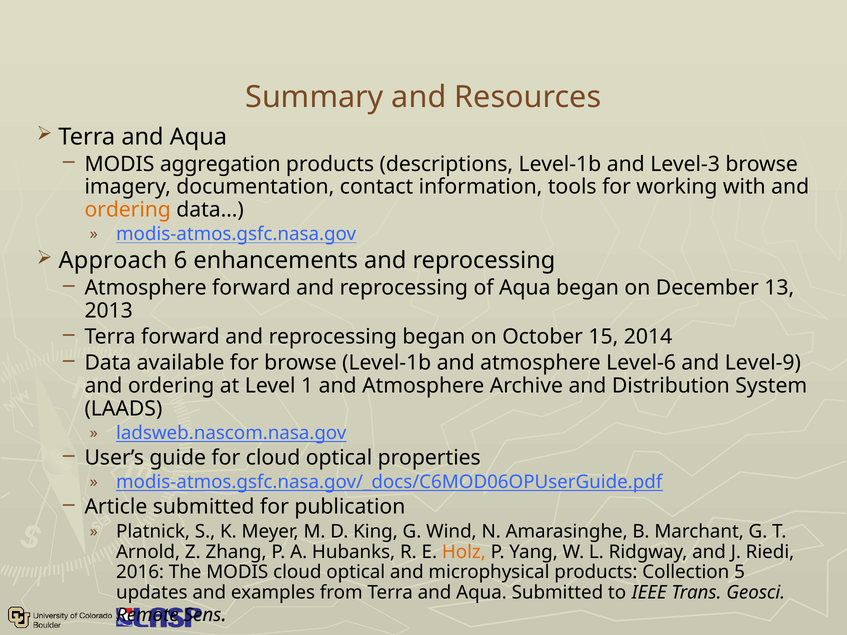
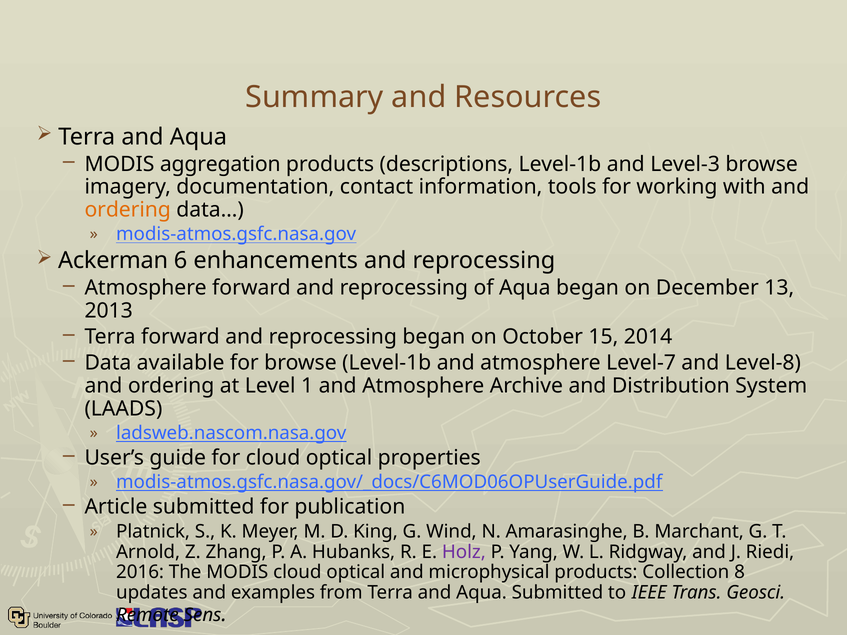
Approach: Approach -> Ackerman
Level-6: Level-6 -> Level-7
Level-9: Level-9 -> Level-8
Holz colour: orange -> purple
5: 5 -> 8
